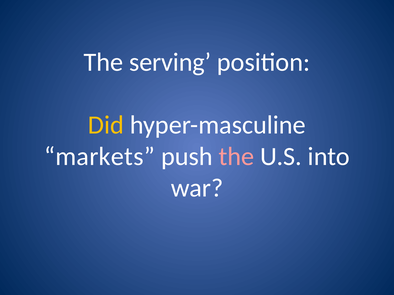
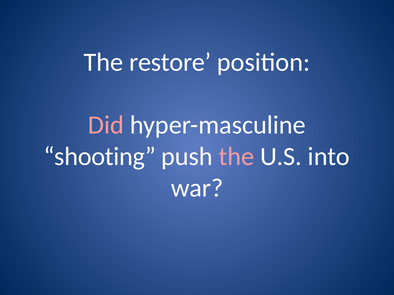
serving: serving -> restore
Did colour: yellow -> pink
markets: markets -> shooting
